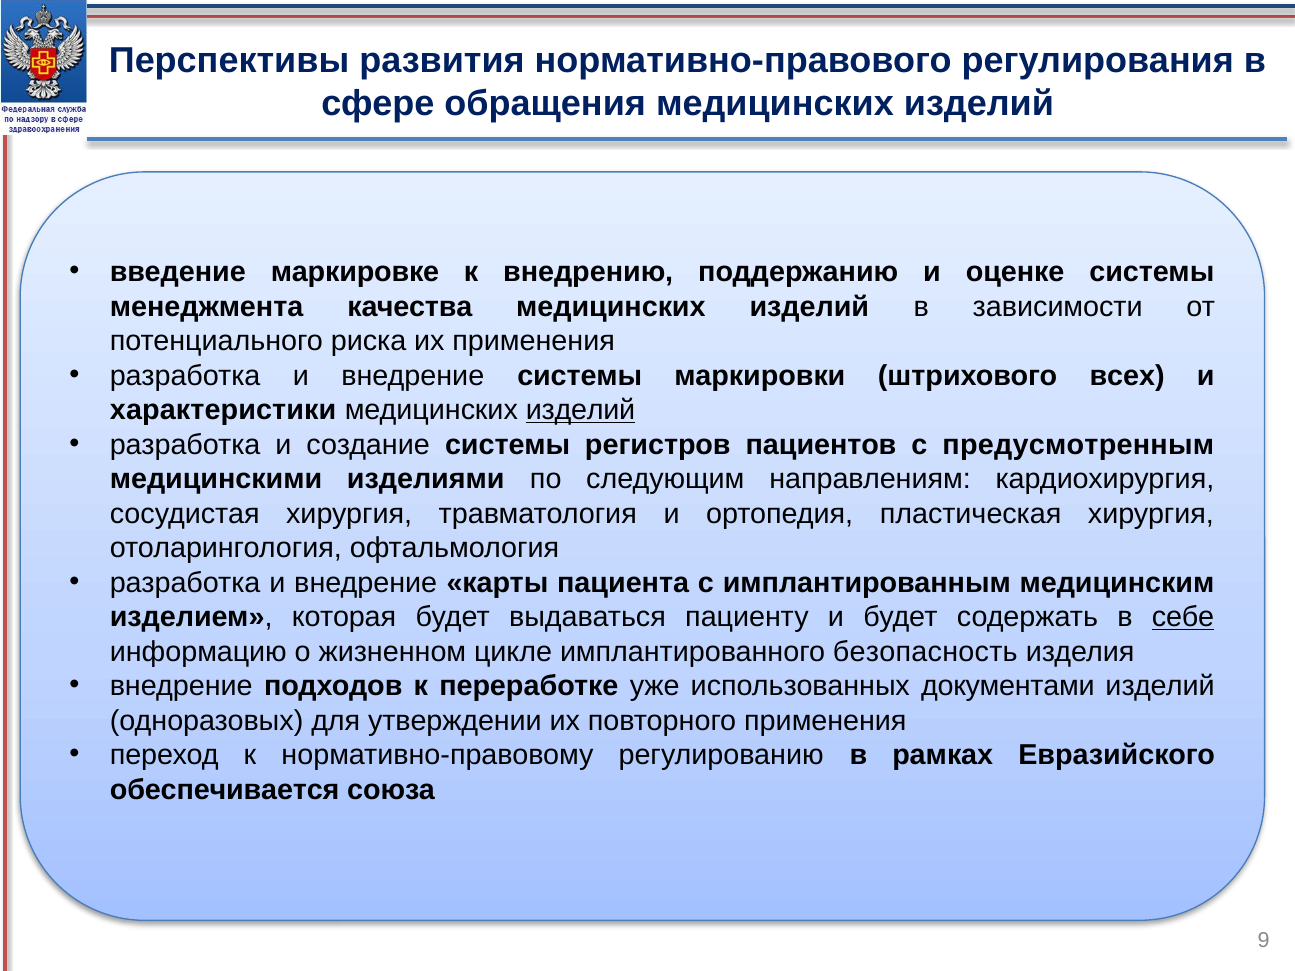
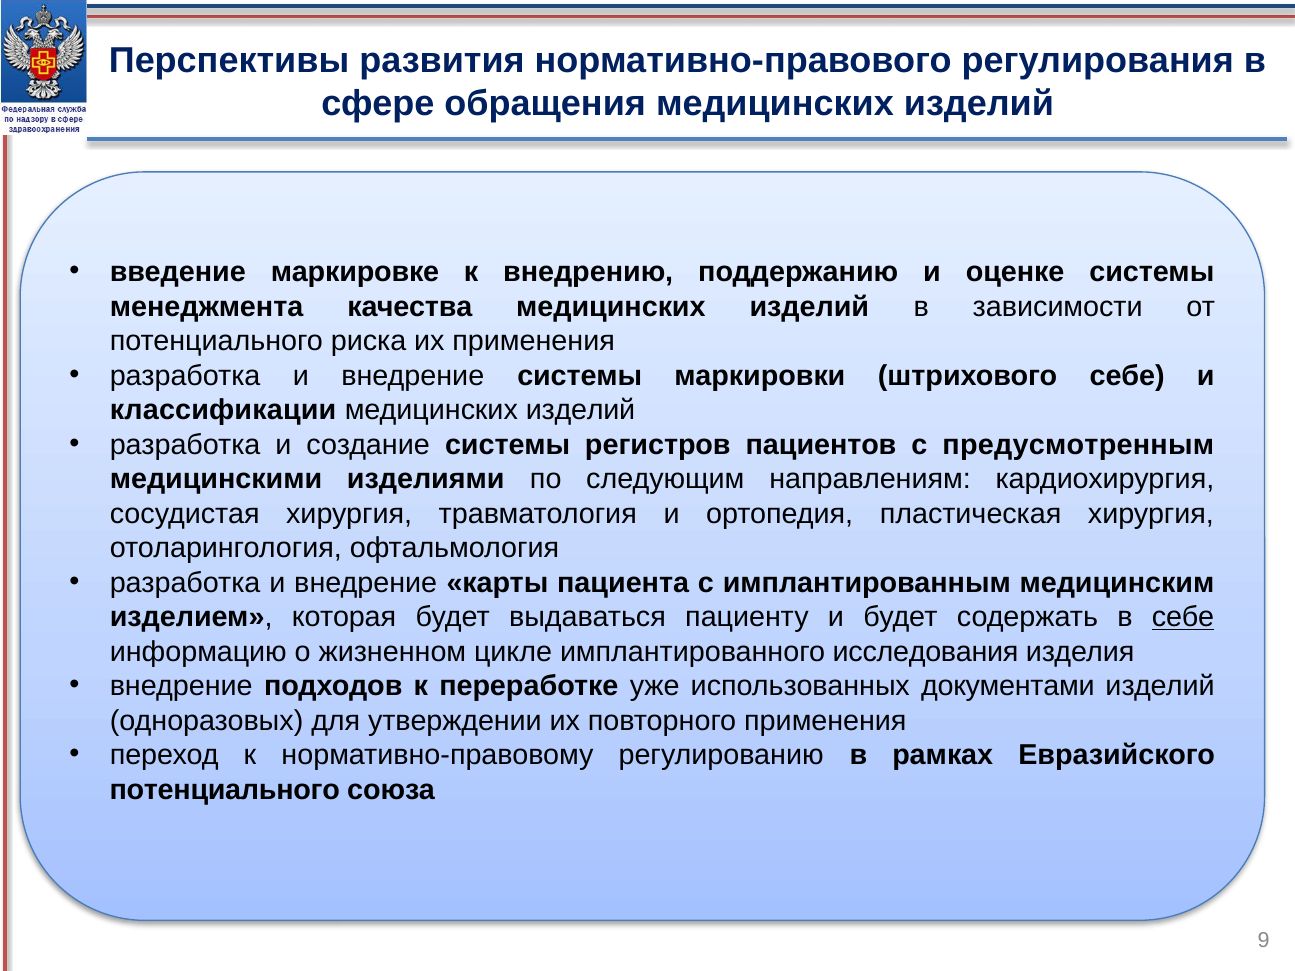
штрихового всех: всех -> себе
характеристики: характеристики -> классификации
изделий at (580, 410) underline: present -> none
безопасность: безопасность -> исследования
обеспечивается at (225, 790): обеспечивается -> потенциального
